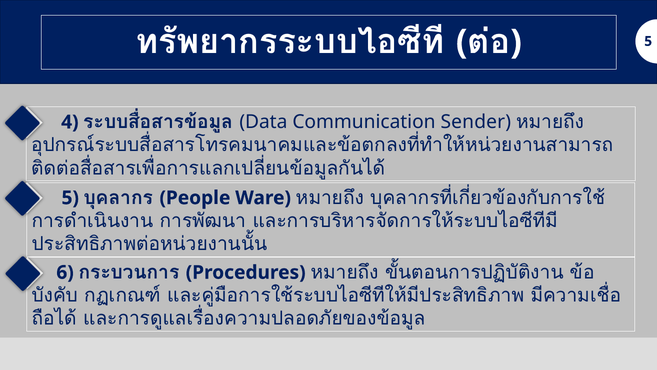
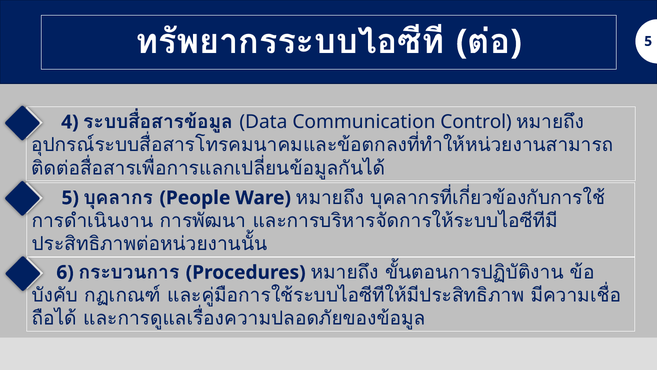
Sender: Sender -> Control
